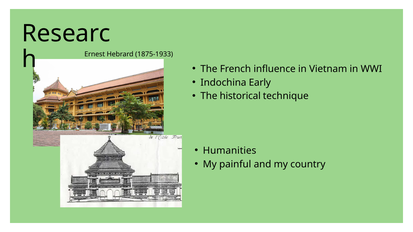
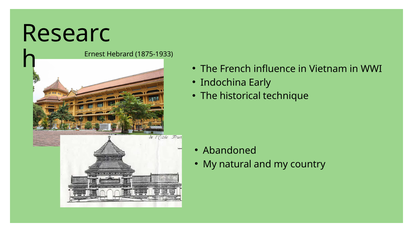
Humanities: Humanities -> Abandoned
painful: painful -> natural
